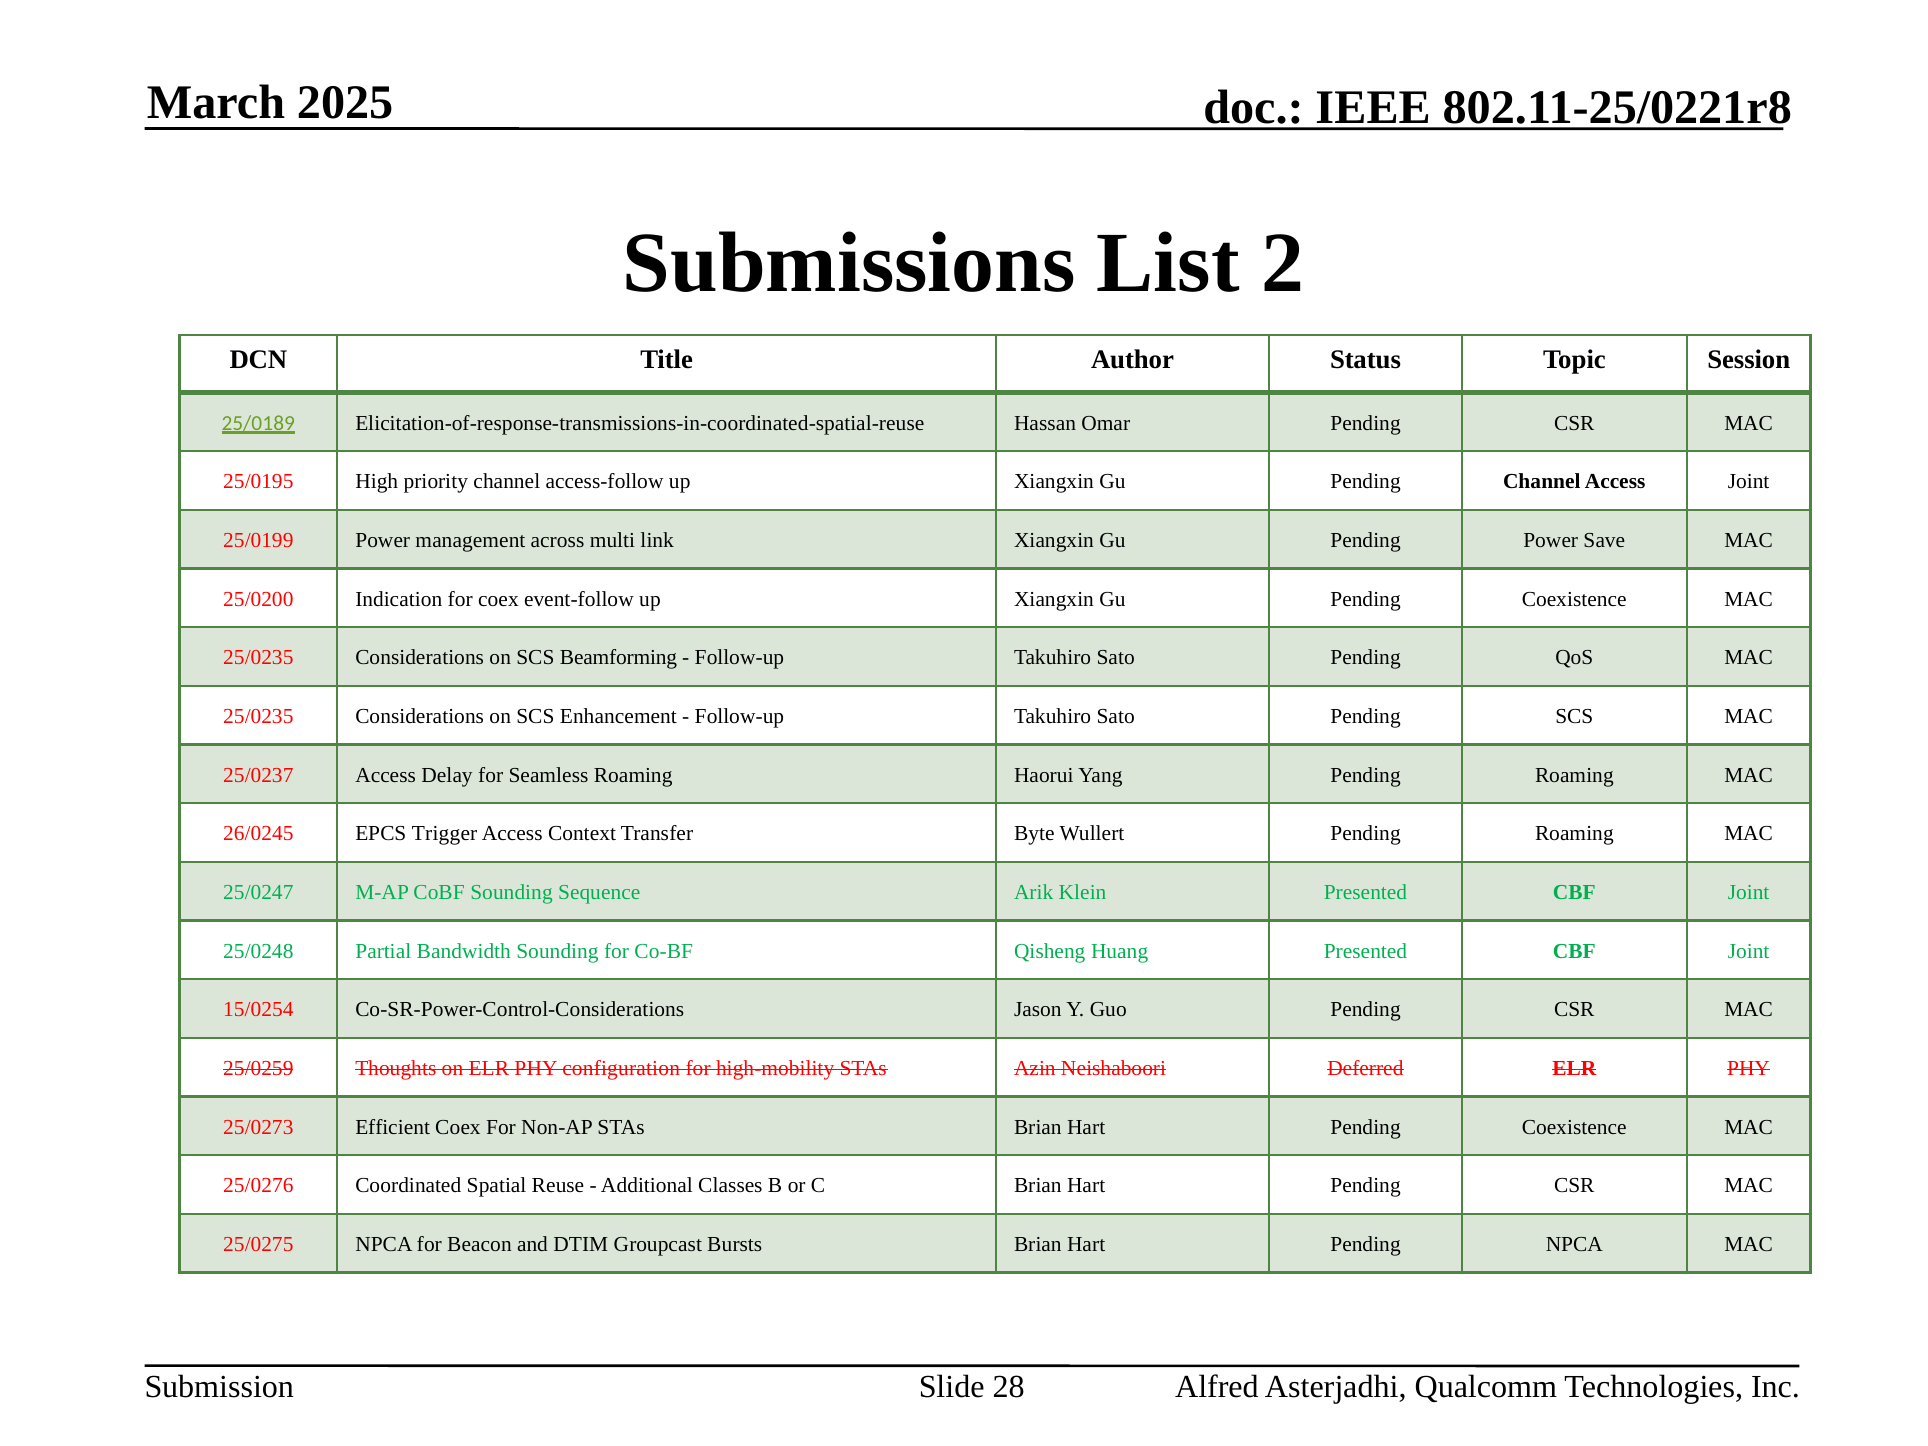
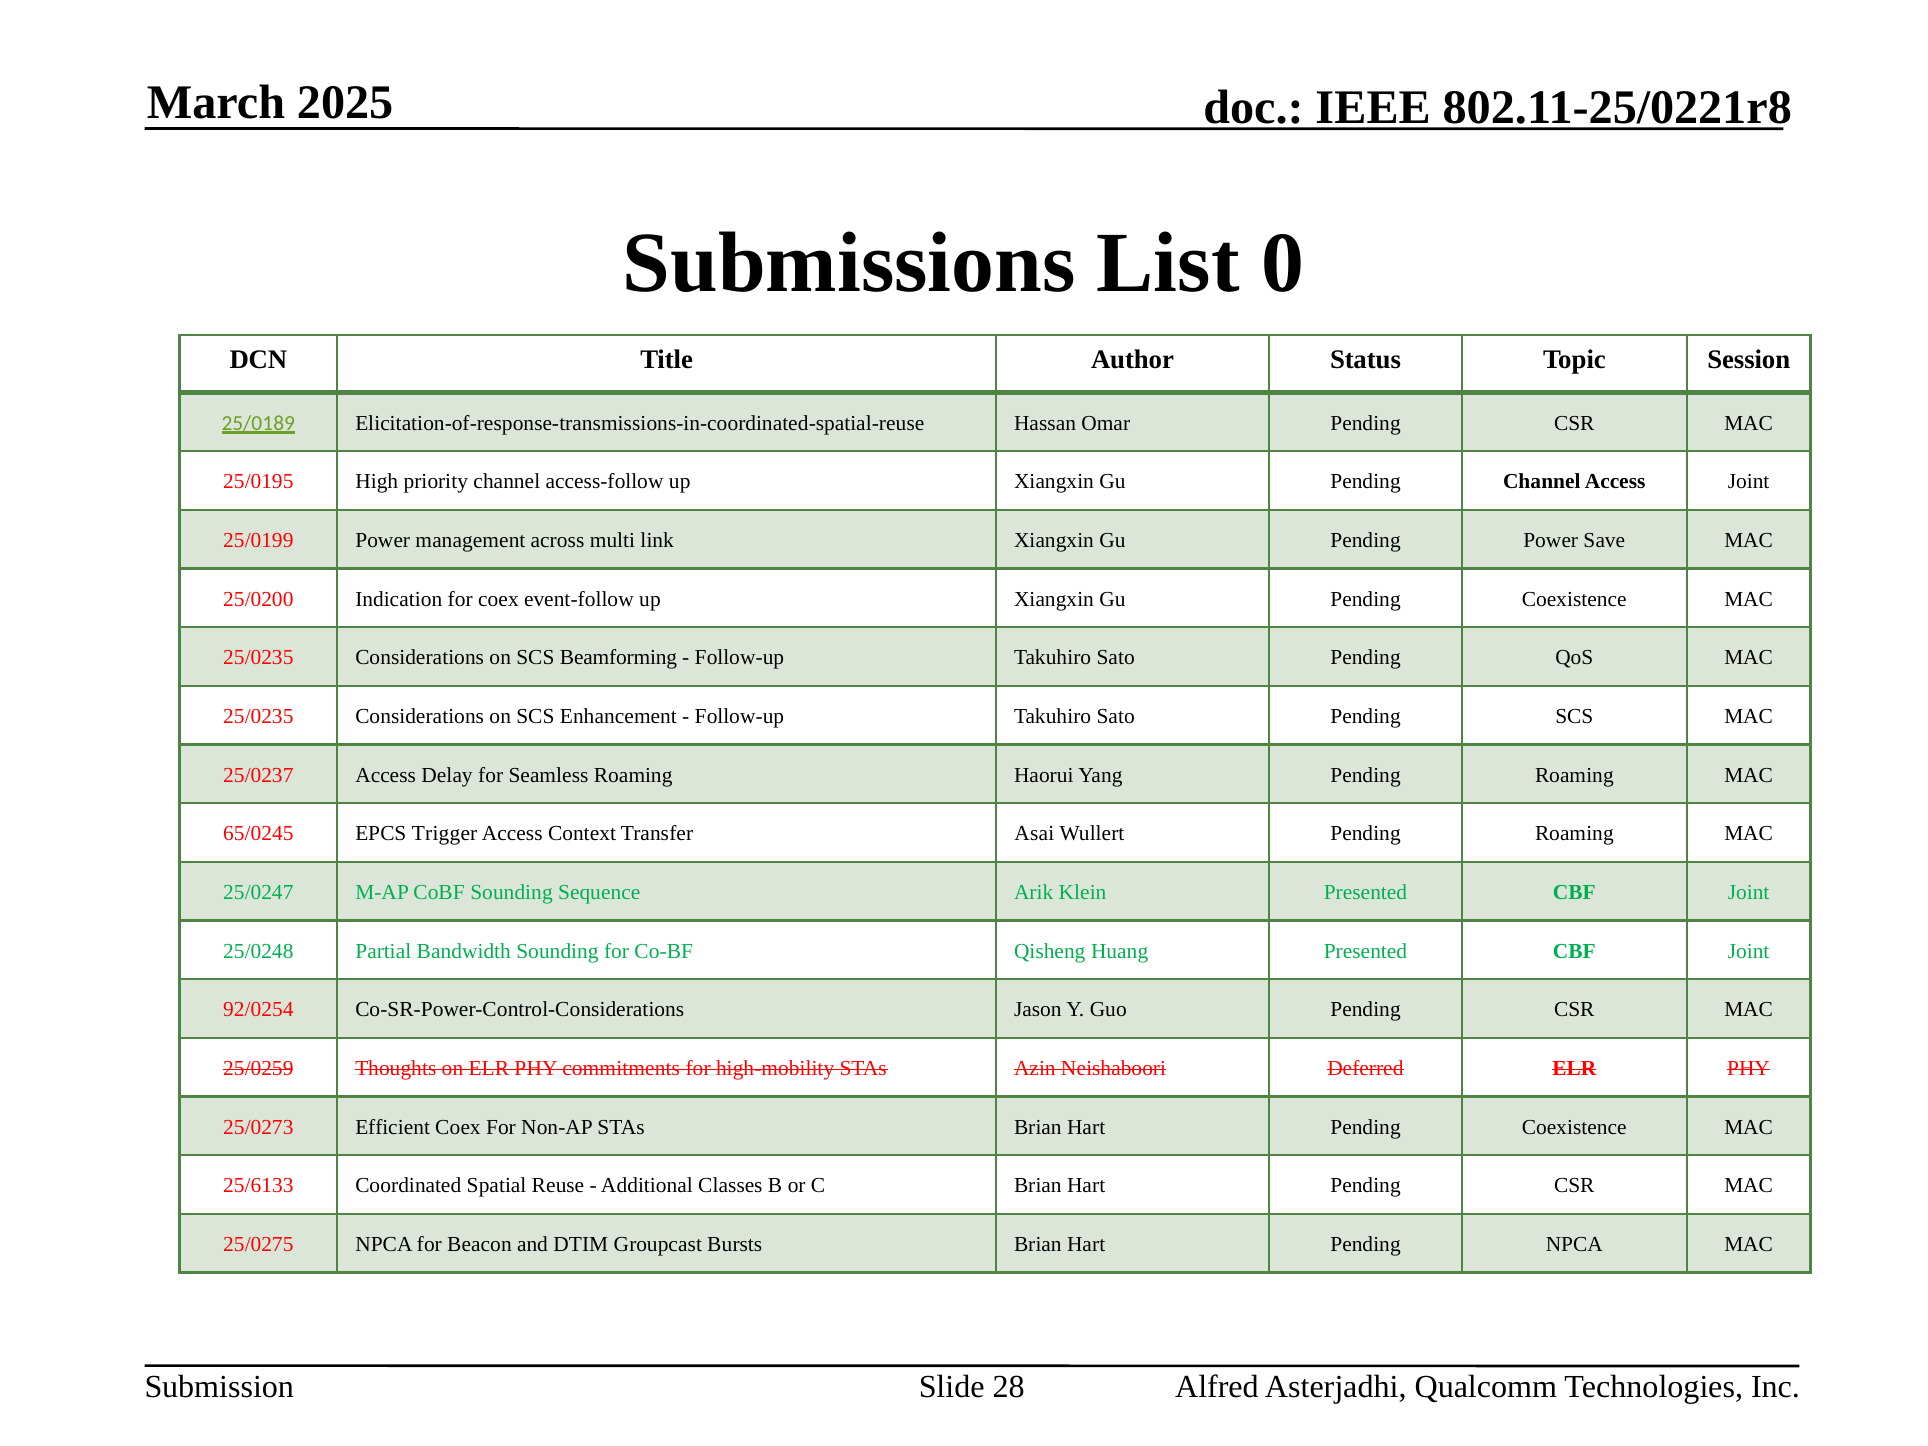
2: 2 -> 0
26/0245: 26/0245 -> 65/0245
Byte: Byte -> Asai
15/0254: 15/0254 -> 92/0254
configuration: configuration -> commitments
25/0276: 25/0276 -> 25/6133
